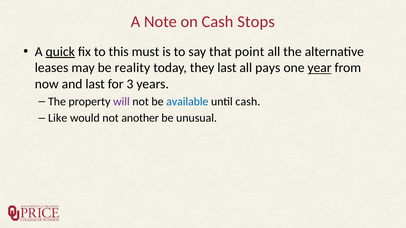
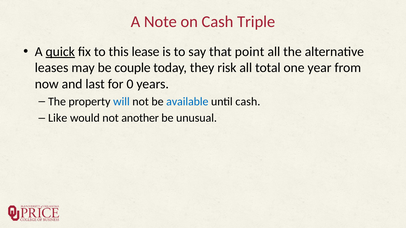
Stops: Stops -> Triple
must: must -> lease
reality: reality -> couple
they last: last -> risk
pays: pays -> total
year underline: present -> none
3: 3 -> 0
will colour: purple -> blue
